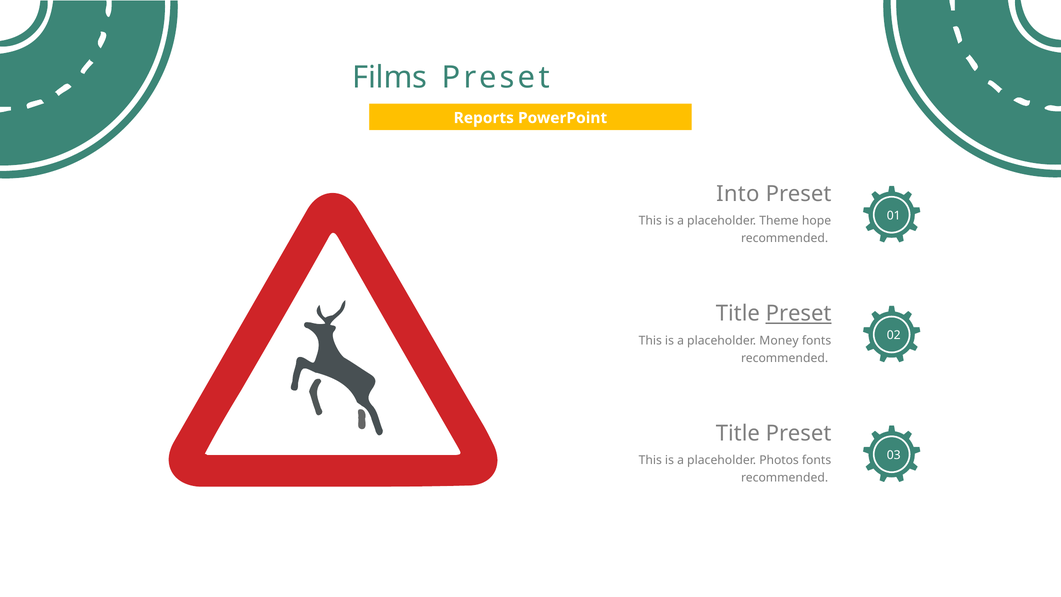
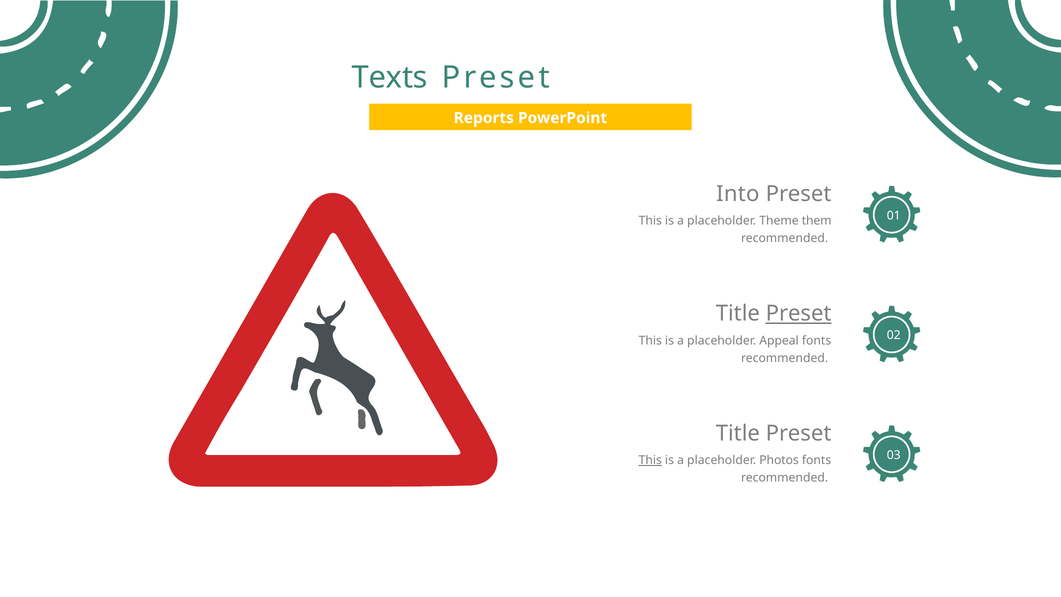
Films: Films -> Texts
hope: hope -> them
Money: Money -> Appeal
This at (650, 460) underline: none -> present
